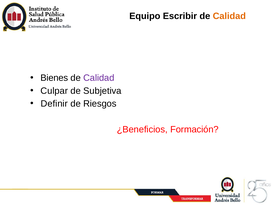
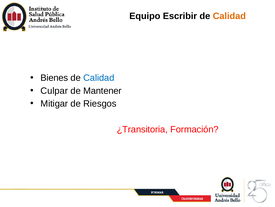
Calidad at (99, 78) colour: purple -> blue
Subjetiva: Subjetiva -> Mantener
Definir: Definir -> Mitigar
¿Beneficios: ¿Beneficios -> ¿Transitoria
